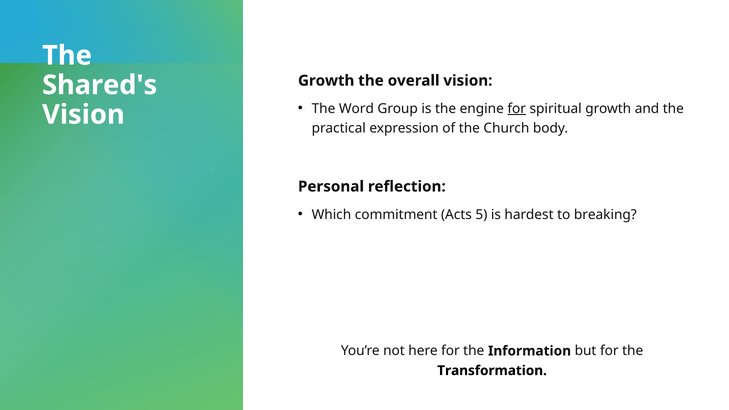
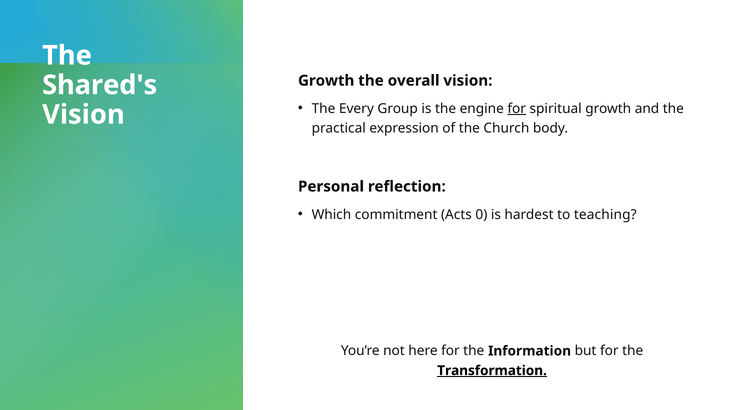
Word: Word -> Every
5: 5 -> 0
breaking: breaking -> teaching
Transformation underline: none -> present
